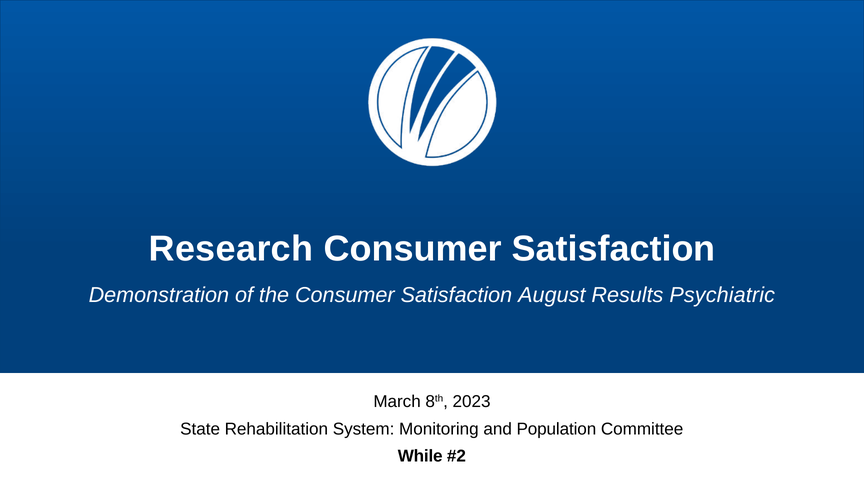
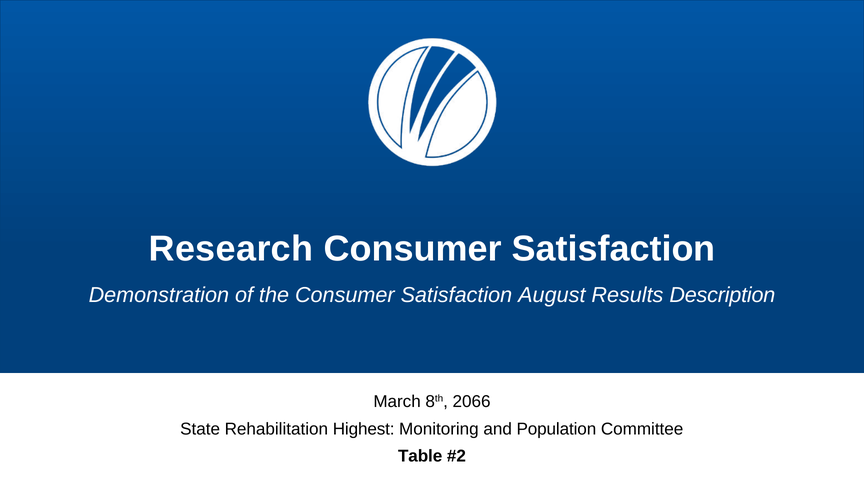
Psychiatric: Psychiatric -> Description
2023: 2023 -> 2066
System: System -> Highest
While: While -> Table
